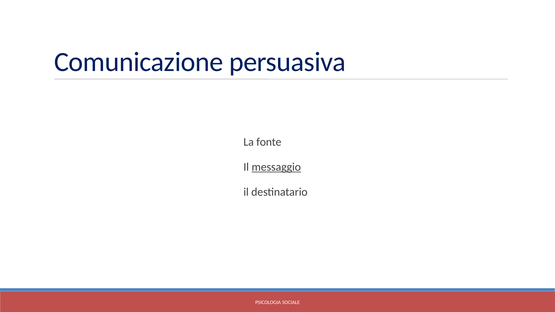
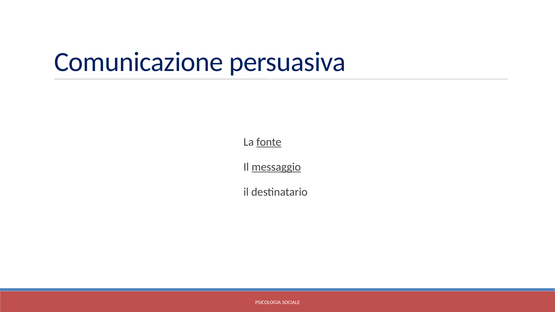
fonte underline: none -> present
